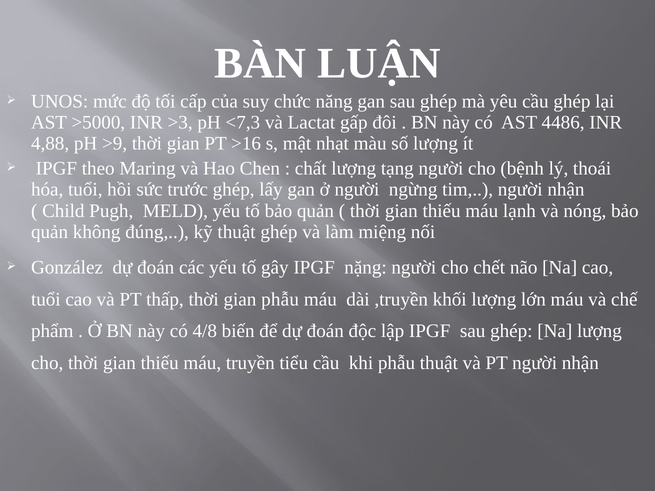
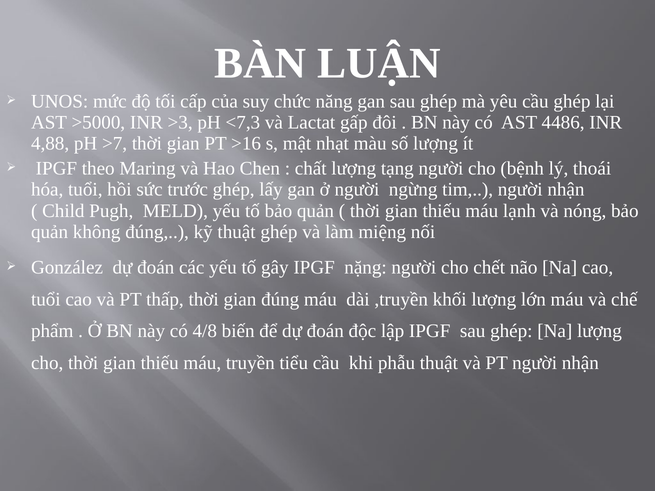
>9: >9 -> >7
gian phẫu: phẫu -> đúng
